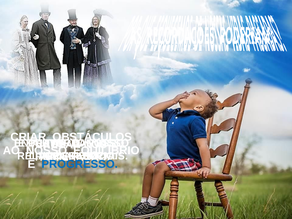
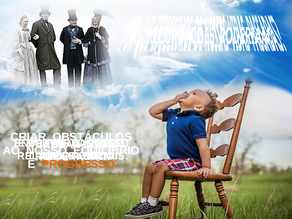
PROGRESSO colour: blue -> orange
